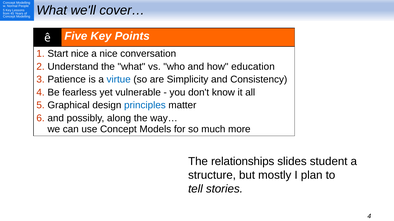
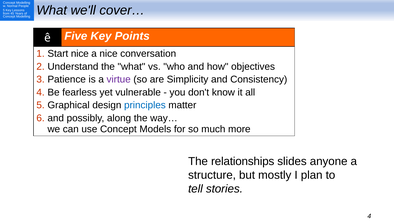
education: education -> objectives
virtue colour: blue -> purple
student: student -> anyone
